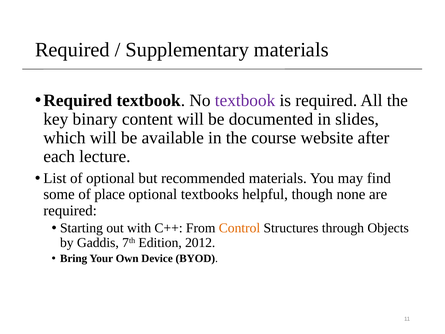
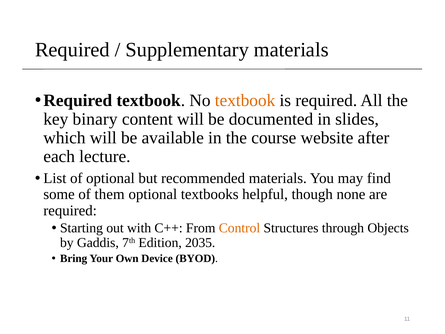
textbook at (245, 100) colour: purple -> orange
place: place -> them
2012: 2012 -> 2035
